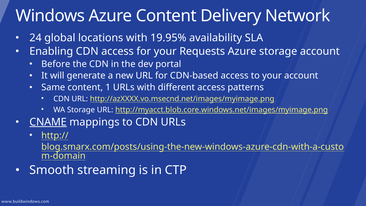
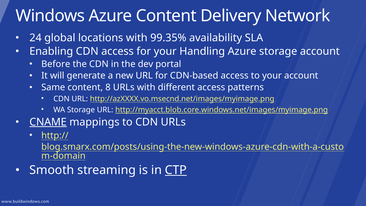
19.95%: 19.95% -> 99.35%
Requests: Requests -> Handling
1: 1 -> 8
CTP underline: none -> present
